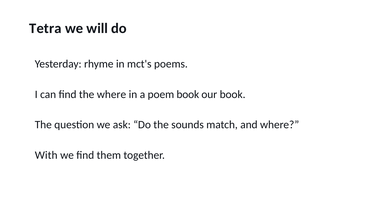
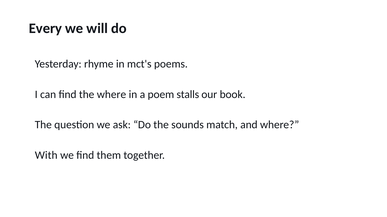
Tetra: Tetra -> Every
poem book: book -> stalls
